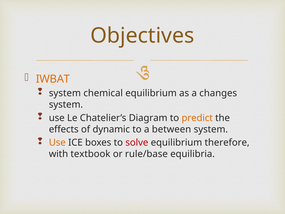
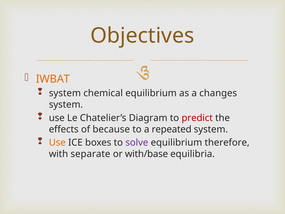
predict colour: orange -> red
dynamic: dynamic -> because
between: between -> repeated
solve colour: red -> purple
textbook: textbook -> separate
rule/base: rule/base -> with/base
